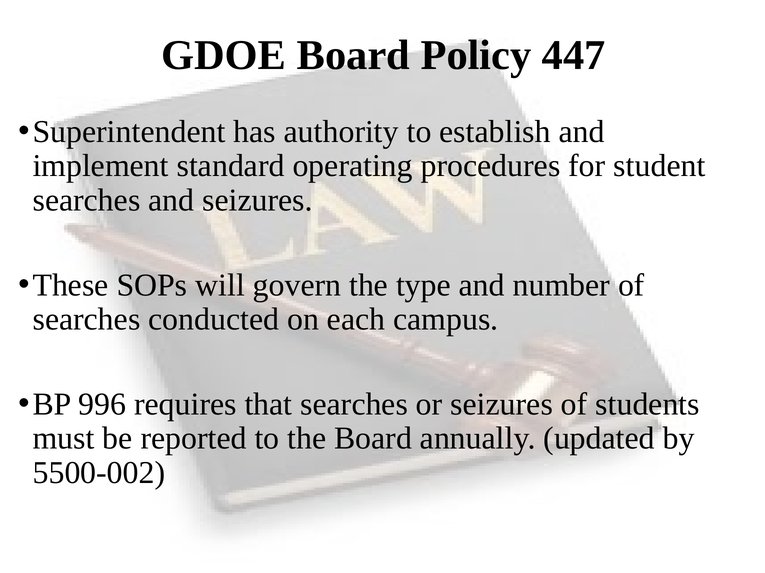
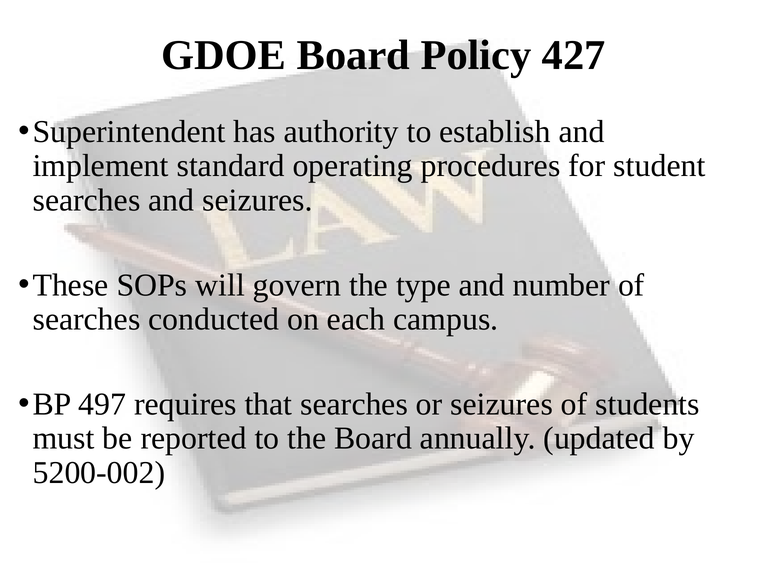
447: 447 -> 427
996: 996 -> 497
5500-002: 5500-002 -> 5200-002
